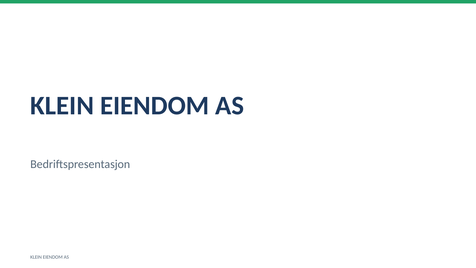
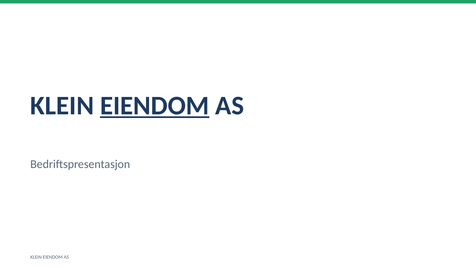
EIENDOM at (155, 106) underline: none -> present
